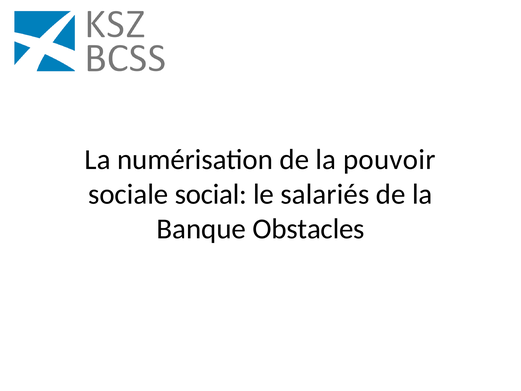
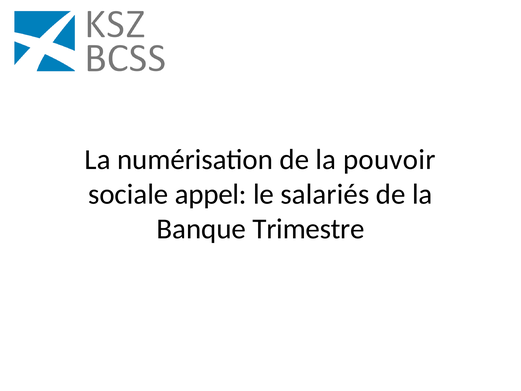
social: social -> appel
Obstacles: Obstacles -> Trimestre
